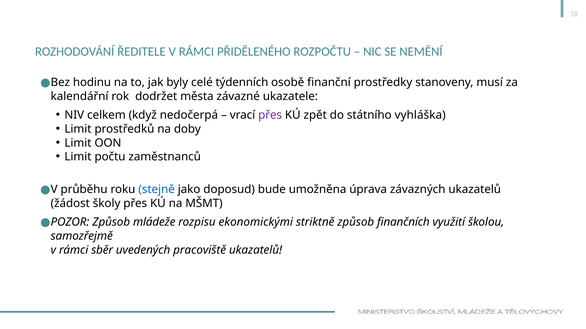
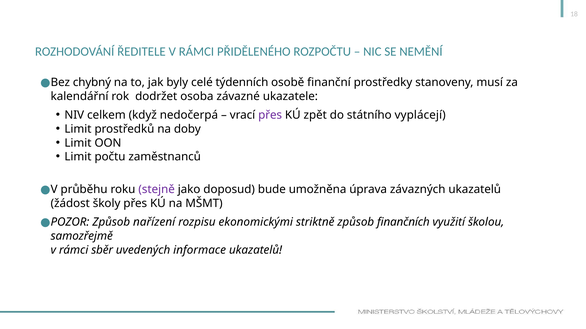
hodinu: hodinu -> chybný
města: města -> osoba
vyhláška: vyhláška -> vyplácejí
stejně colour: blue -> purple
mládeže: mládeže -> nařízení
pracoviště: pracoviště -> informace
